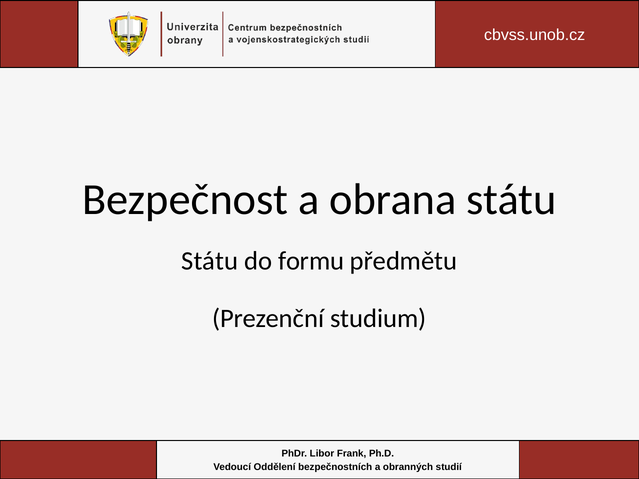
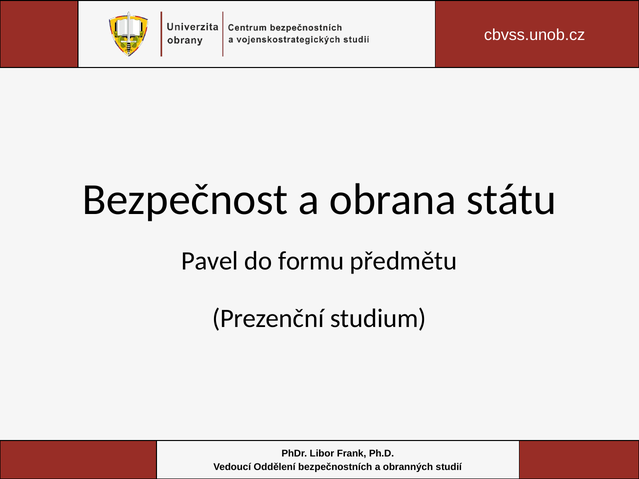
Státu at (210, 261): Státu -> Pavel
